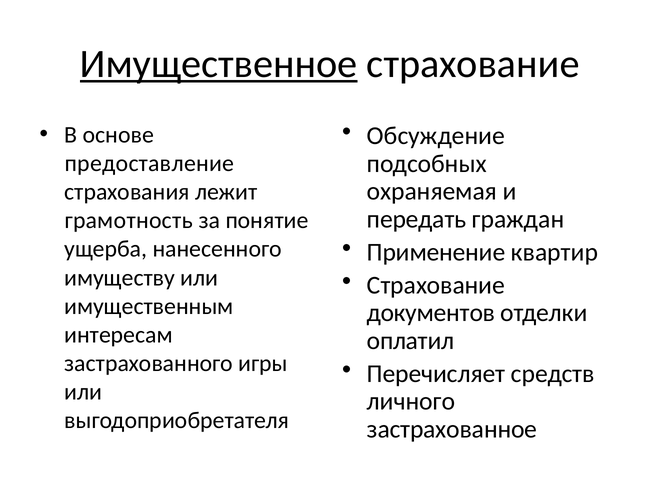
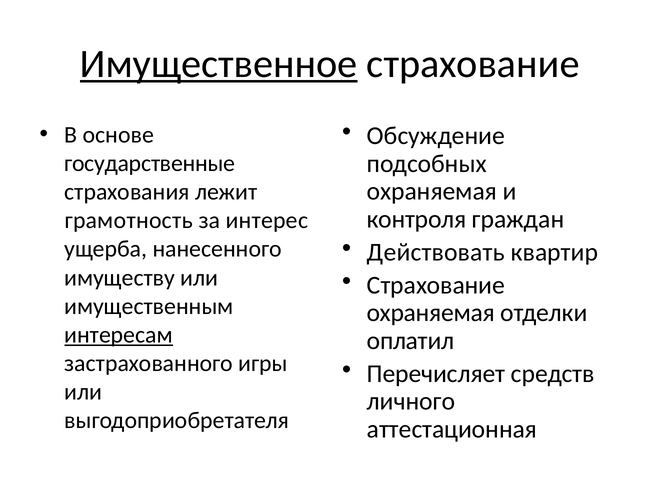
предоставление: предоставление -> государственные
передать: передать -> контроля
понятие: понятие -> интерес
Применение: Применение -> Действовать
документов at (431, 313): документов -> охраняемая
интересам underline: none -> present
застрахованное: застрахованное -> аттестационная
